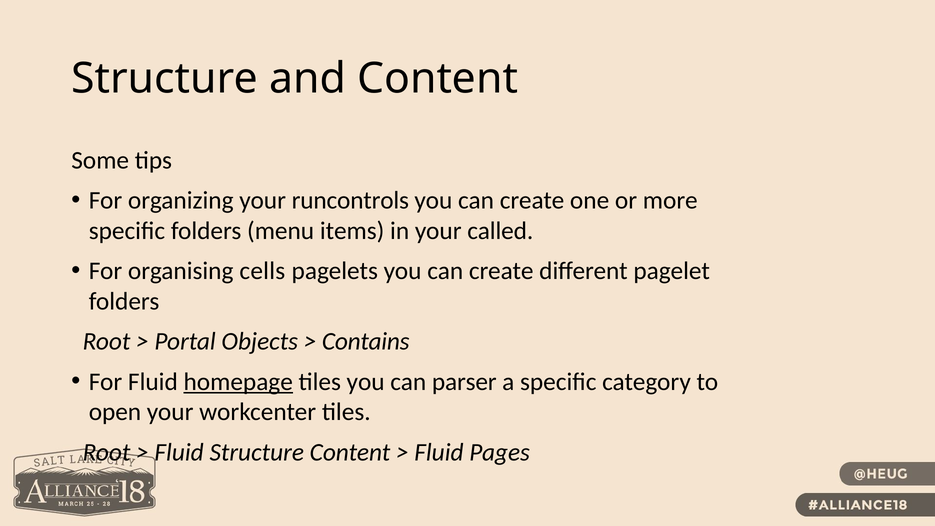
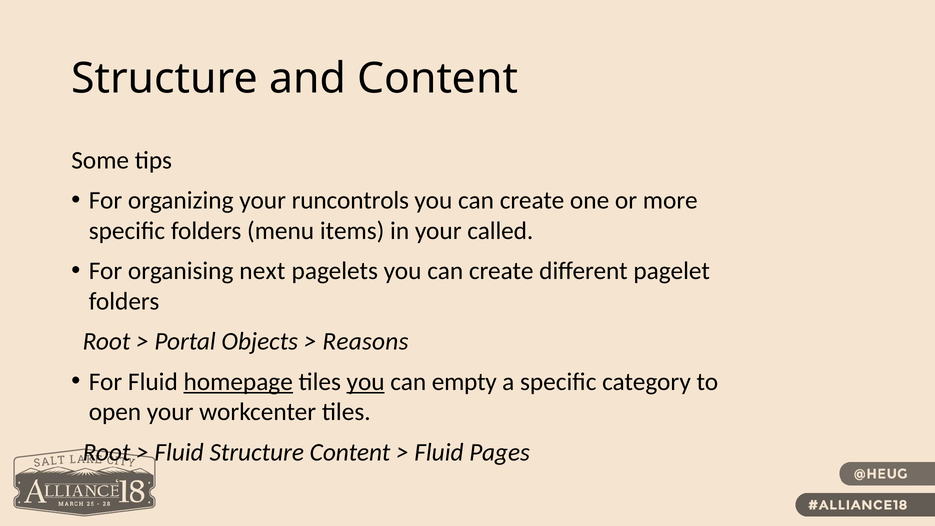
cells: cells -> next
Contains: Contains -> Reasons
you at (366, 382) underline: none -> present
parser: parser -> empty
